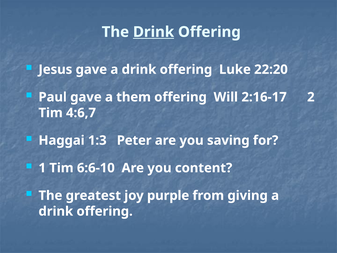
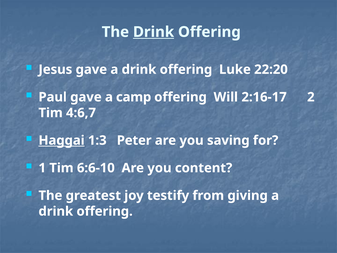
them: them -> camp
Haggai underline: none -> present
purple: purple -> testify
